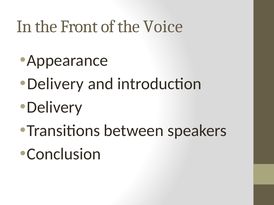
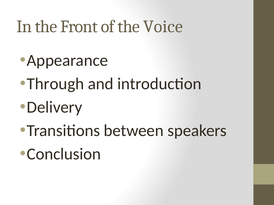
Delivery at (55, 84): Delivery -> Through
